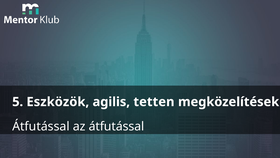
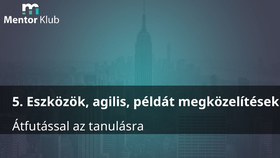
tetten: tetten -> példát
az átfutással: átfutással -> tanulásra
